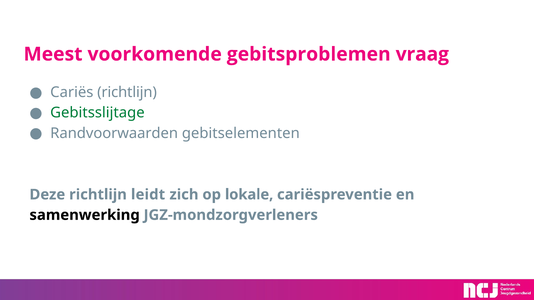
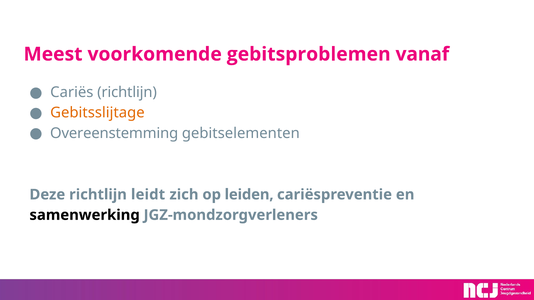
vraag: vraag -> vanaf
Gebitsslijtage colour: green -> orange
Randvoorwaarden: Randvoorwaarden -> Overeenstemming
lokale: lokale -> leiden
